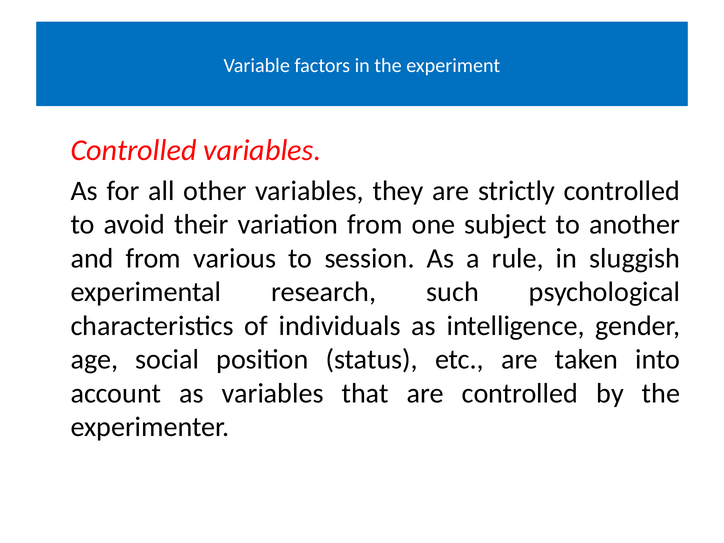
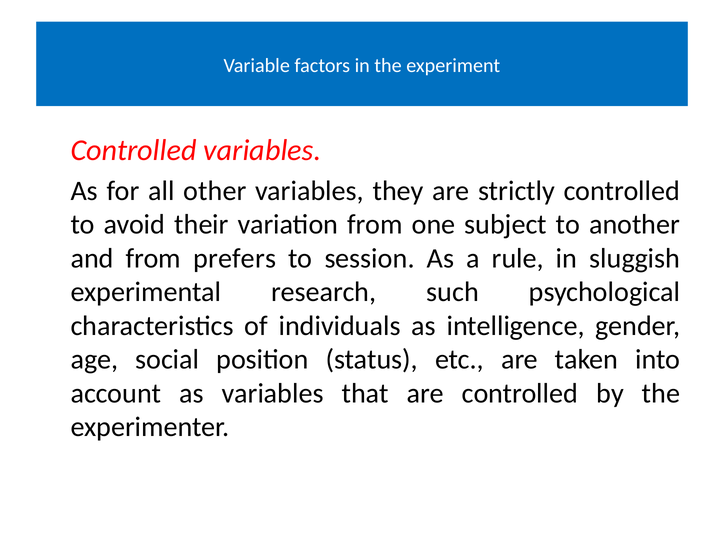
various: various -> prefers
